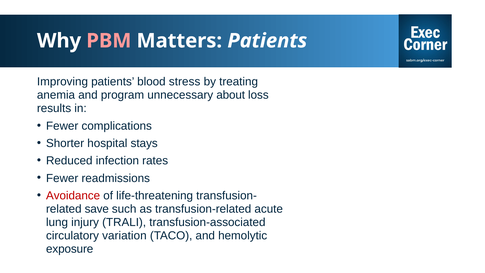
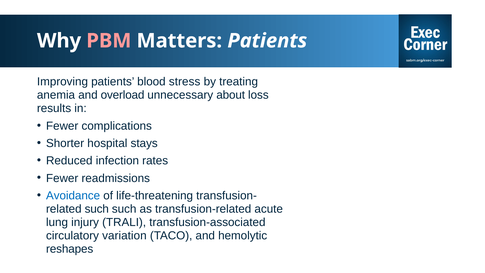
program: program -> overload
Avoidance colour: red -> blue
save at (97, 209): save -> such
exposure: exposure -> reshapes
